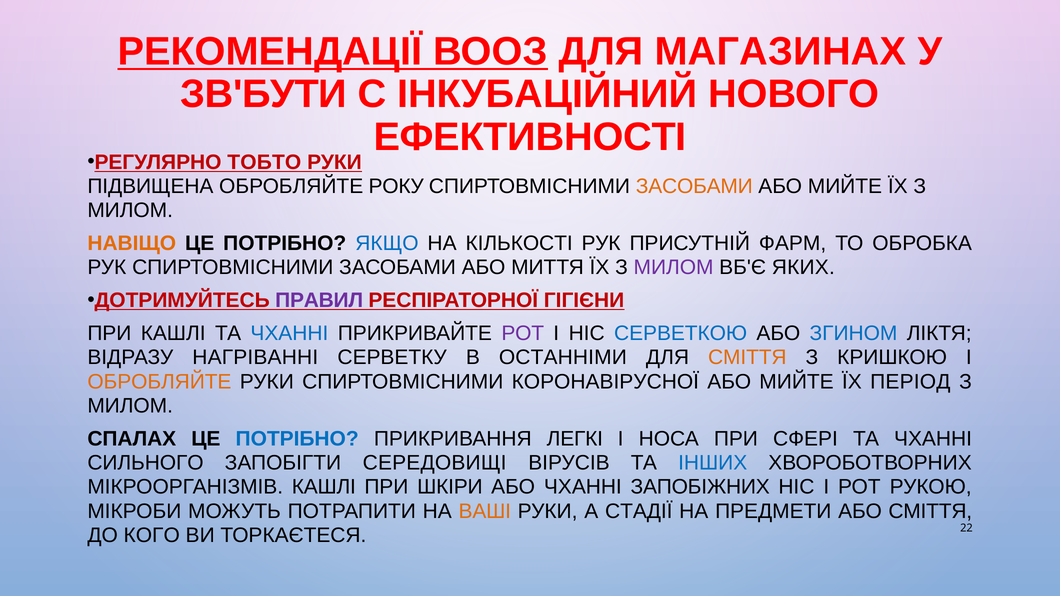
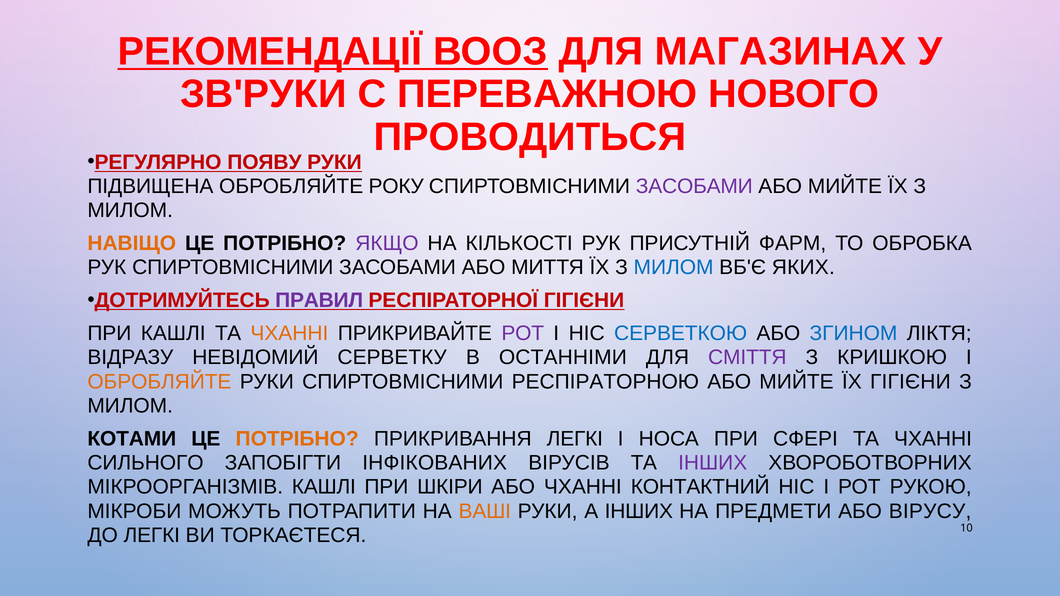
ЗВ'БУТИ: ЗВ'БУТИ -> ЗВ'РУКИ
ІНКУБАЦІЙНИЙ: ІНКУБАЦІЙНИЙ -> ПЕРЕВАЖНОЮ
ЕФЕКТИВНОСТІ: ЕФЕКТИВНОСТІ -> ПРОВОДИТЬСЯ
ТОБТО: ТОБТО -> ПОЯВУ
ЗАСОБАМИ at (694, 186) colour: orange -> purple
ЯКЩО colour: blue -> purple
МИЛОМ at (674, 268) colour: purple -> blue
ЧХАННІ at (289, 334) colour: blue -> orange
НАГРІВАННІ: НАГРІВАННІ -> НЕВІДОМИЙ
СМІТТЯ at (747, 358) colour: orange -> purple
КОРОНАВІРУСНОЇ: КОРОНАВІРУСНОЇ -> РЕСПІРАТОРНОЮ
ЇХ ПЕРІОД: ПЕРІОД -> ГІГІЄНИ
СПАЛАХ: СПАЛАХ -> КОТАМИ
ПОТРІБНО at (297, 439) colour: blue -> orange
СЕРЕДОВИЩІ: СЕРЕДОВИЩІ -> ІНФІКОВАНИХ
ІНШИХ at (713, 463) colour: blue -> purple
ЗАПОБІЖНИХ: ЗАПОБІЖНИХ -> КОНТАКТНИЙ
А СТАДІЇ: СТАДІЇ -> ІНШИХ
АБО СМІТТЯ: СМІТТЯ -> ВІРУСУ
ДО КОГО: КОГО -> ЛЕГКІ
22: 22 -> 10
